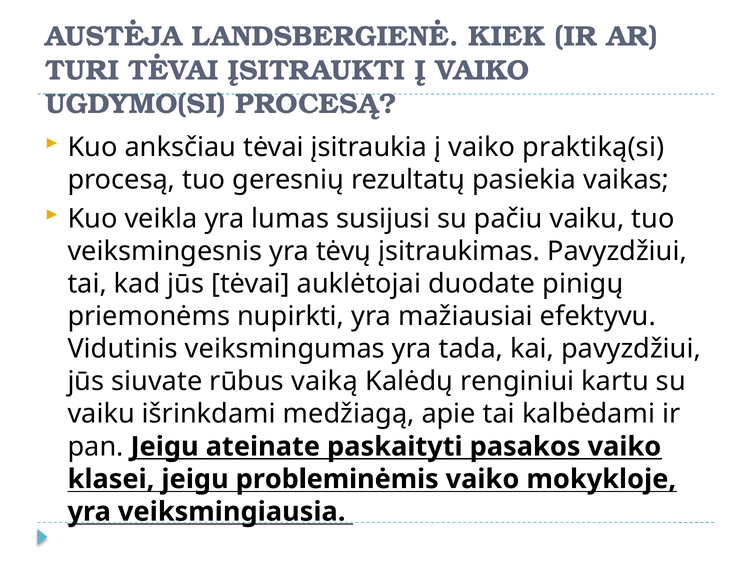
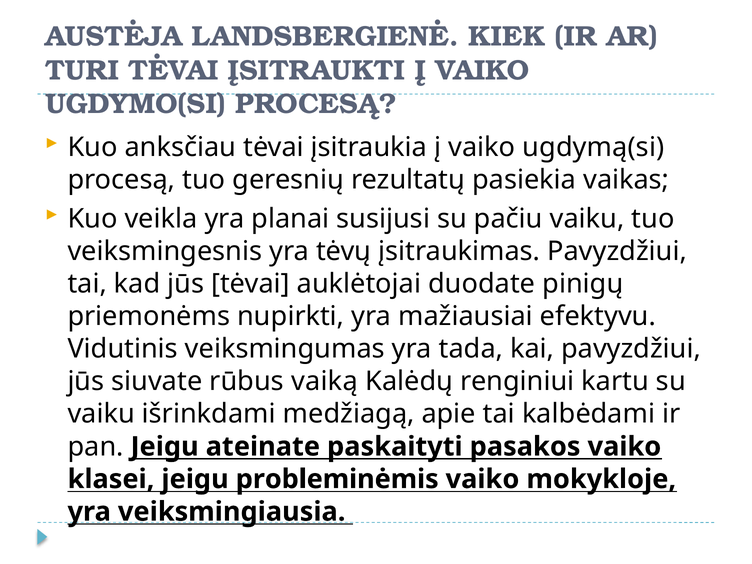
praktiką(si: praktiką(si -> ugdymą(si
lumas: lumas -> planai
